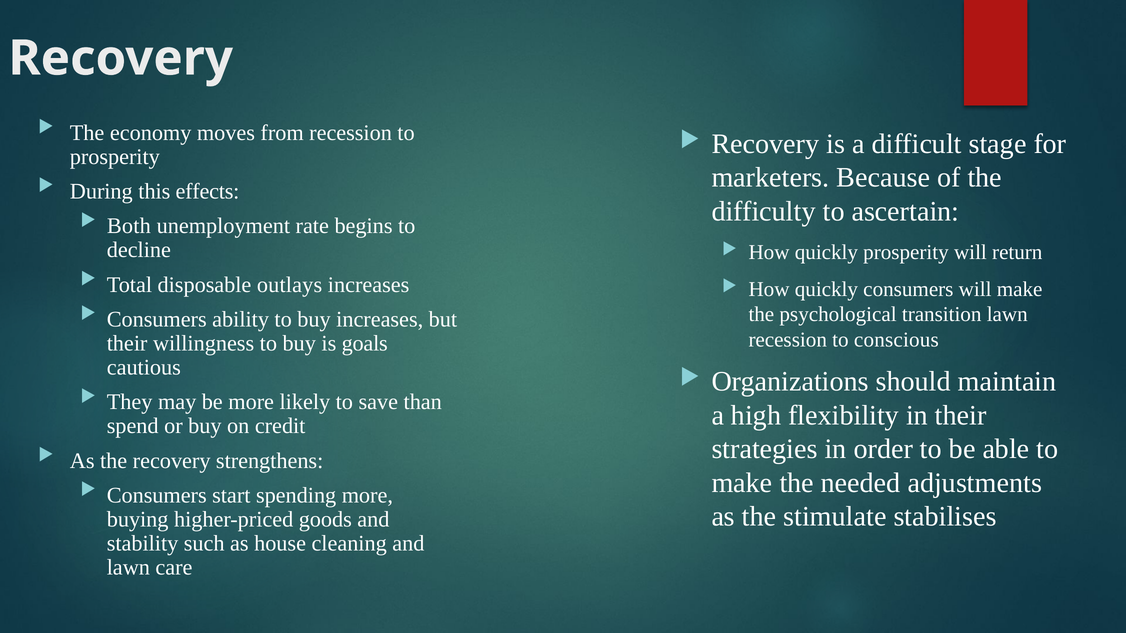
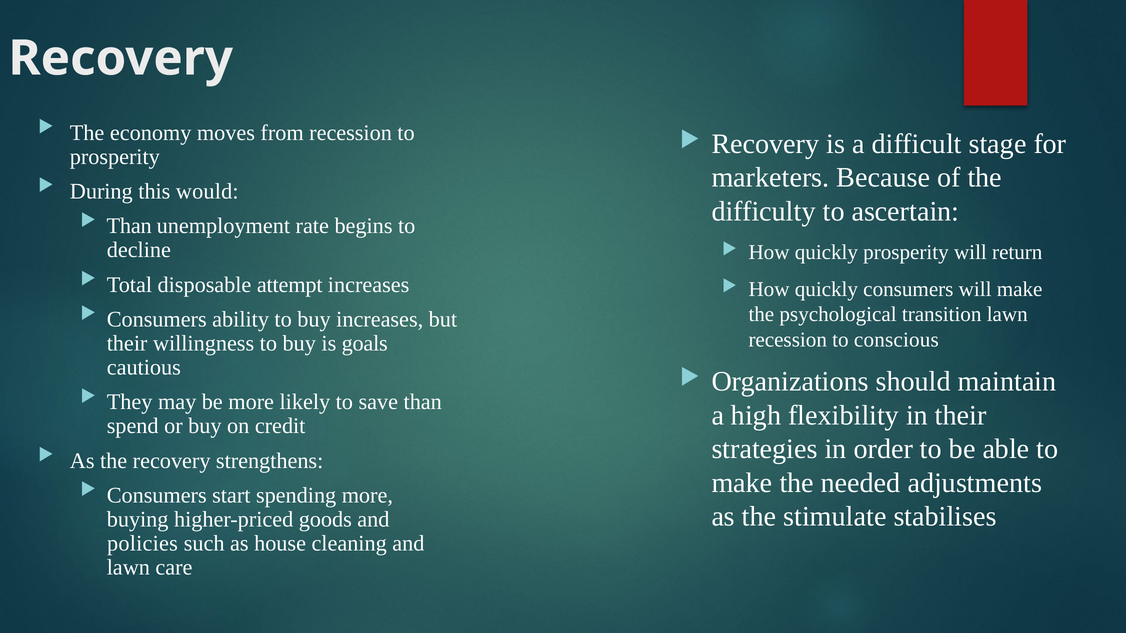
effects: effects -> would
Both at (129, 226): Both -> Than
outlays: outlays -> attempt
stability: stability -> policies
